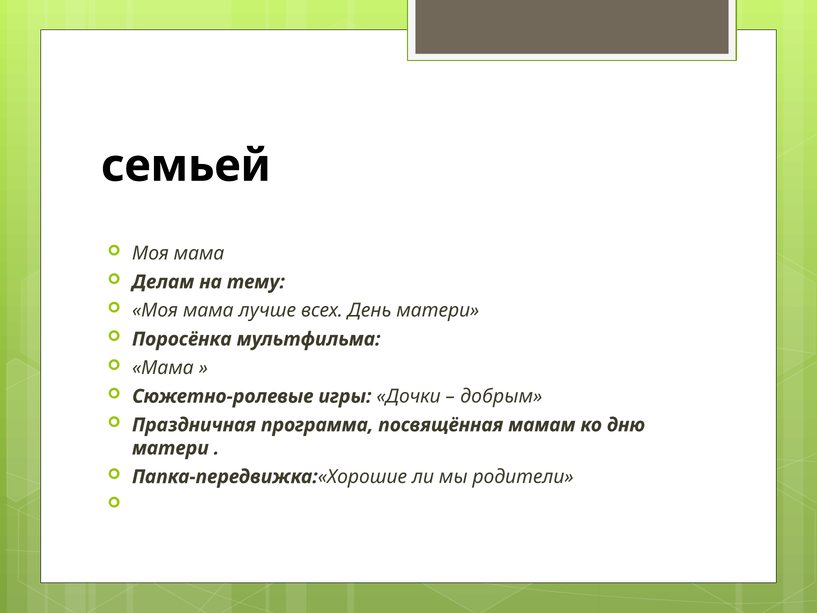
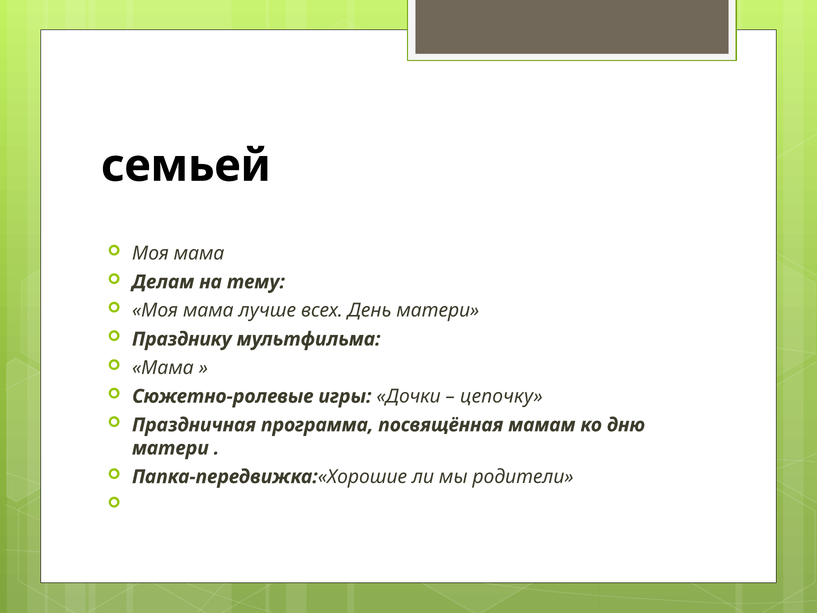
Поросёнка: Поросёнка -> Празднику
добрым: добрым -> цепочку
